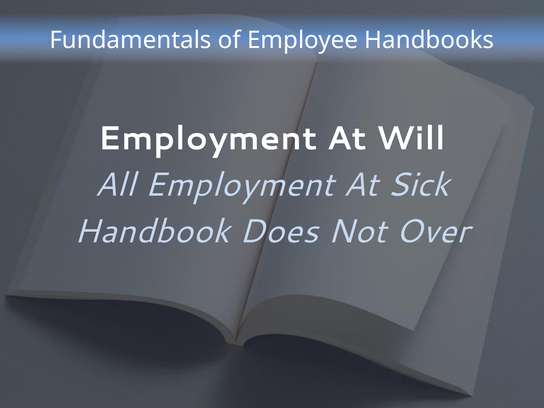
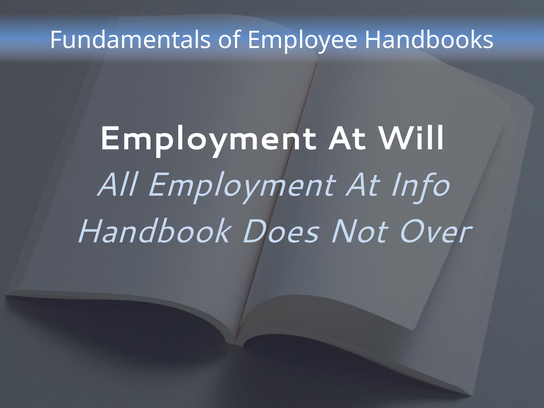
Sick: Sick -> Info
